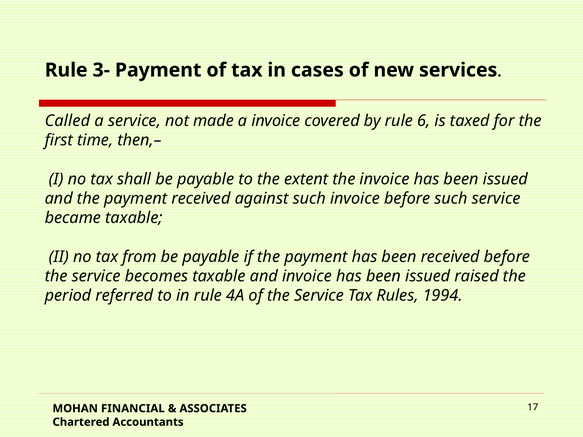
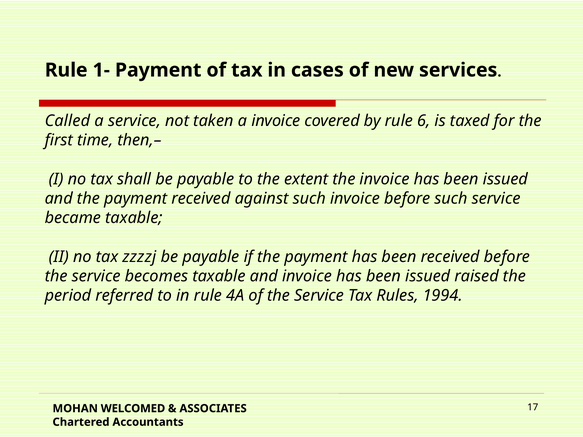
3-: 3- -> 1-
made: made -> taken
from: from -> zzzzj
FINANCIAL: FINANCIAL -> WELCOMED
